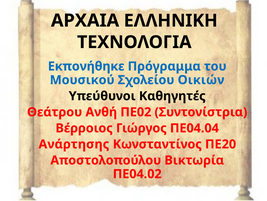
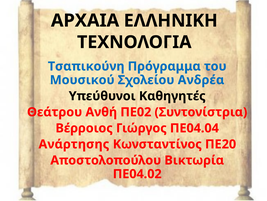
Εκπονήθηκε: Εκπονήθηκε -> Τσαπικούνη
Οικιών: Οικιών -> Ανδρέα
